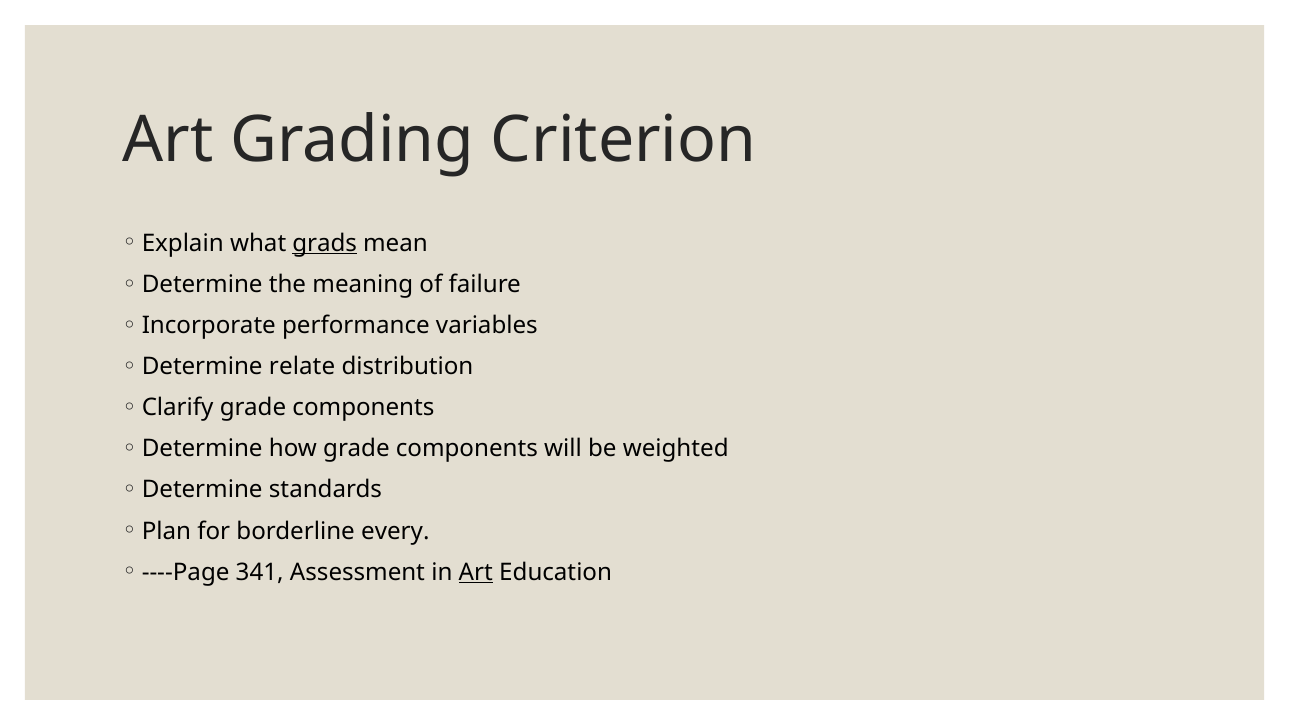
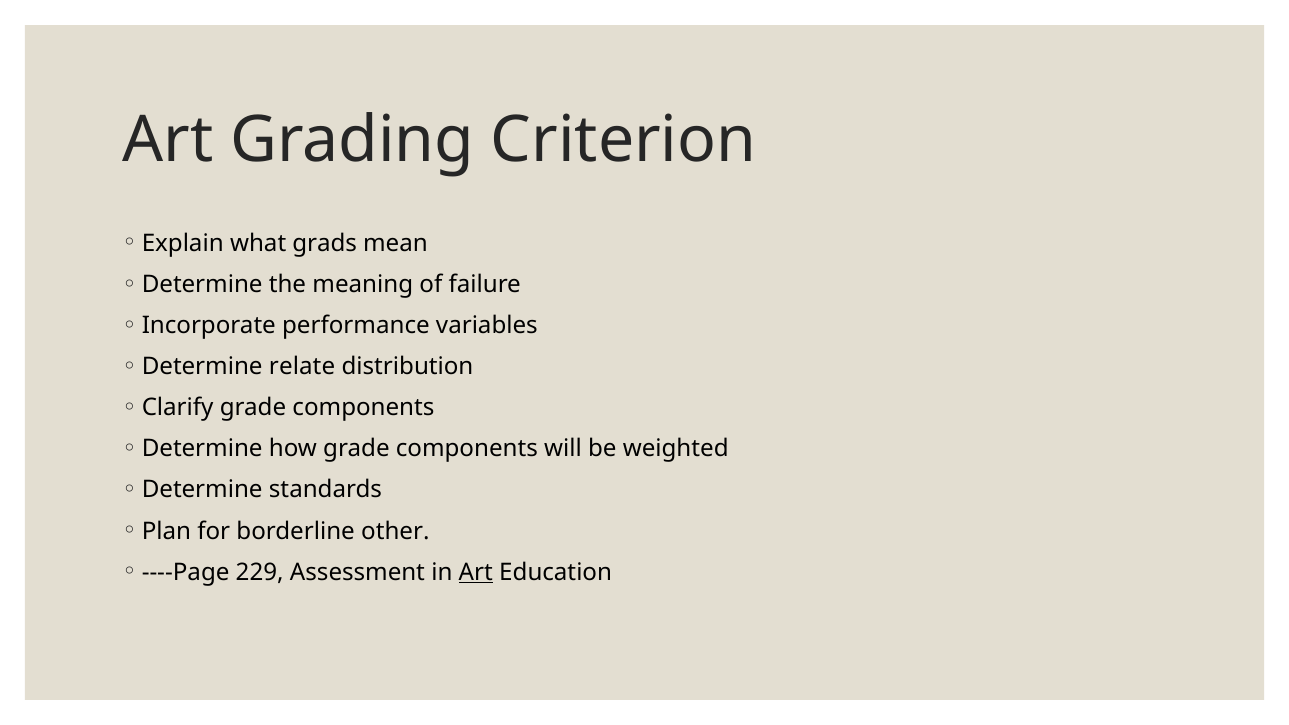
grads underline: present -> none
every: every -> other
341: 341 -> 229
